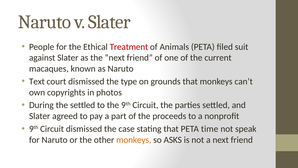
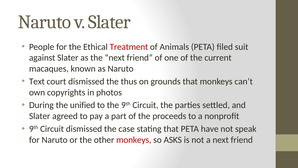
type: type -> thus
the settled: settled -> unified
time: time -> have
monkeys at (134, 140) colour: orange -> red
